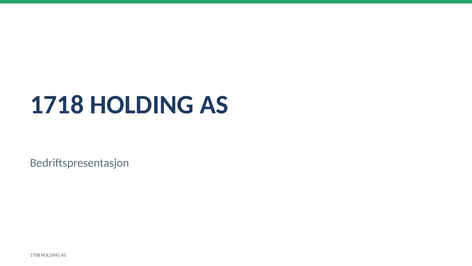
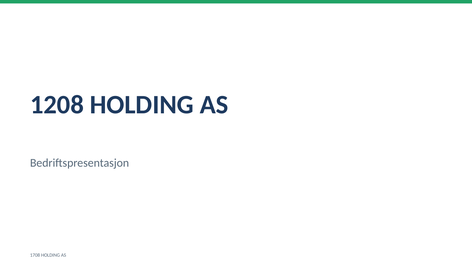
1718: 1718 -> 1208
